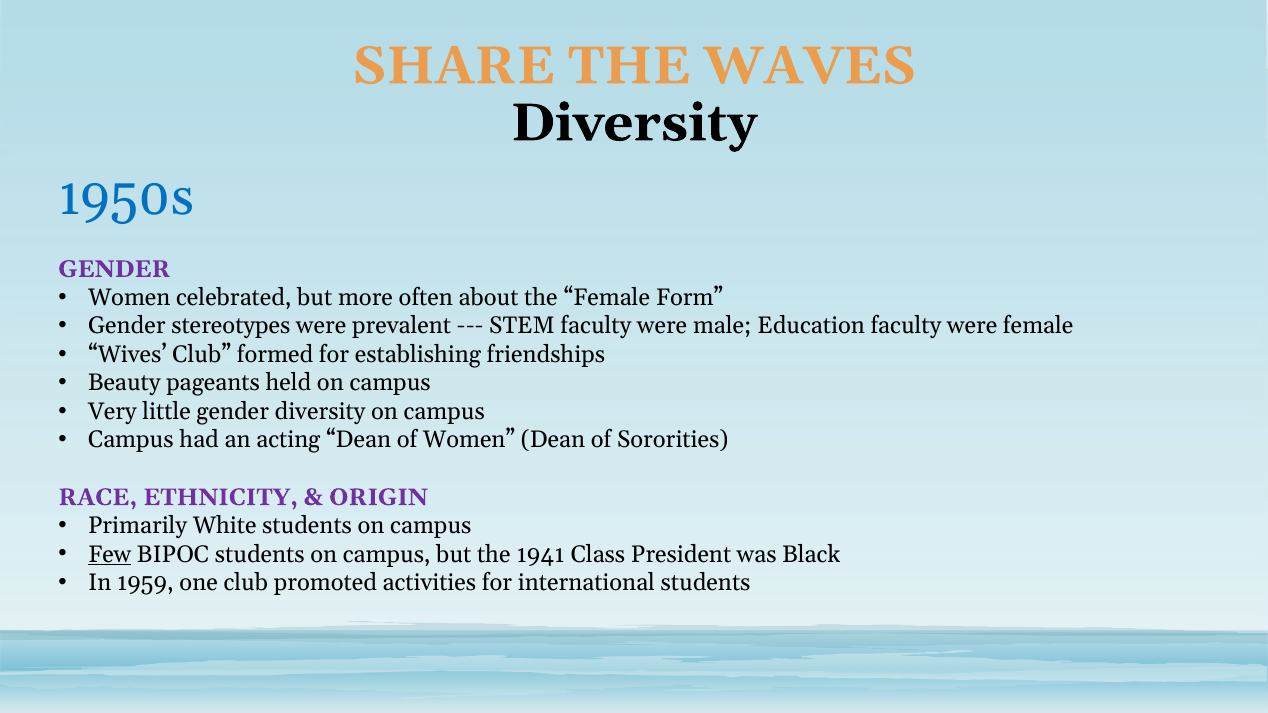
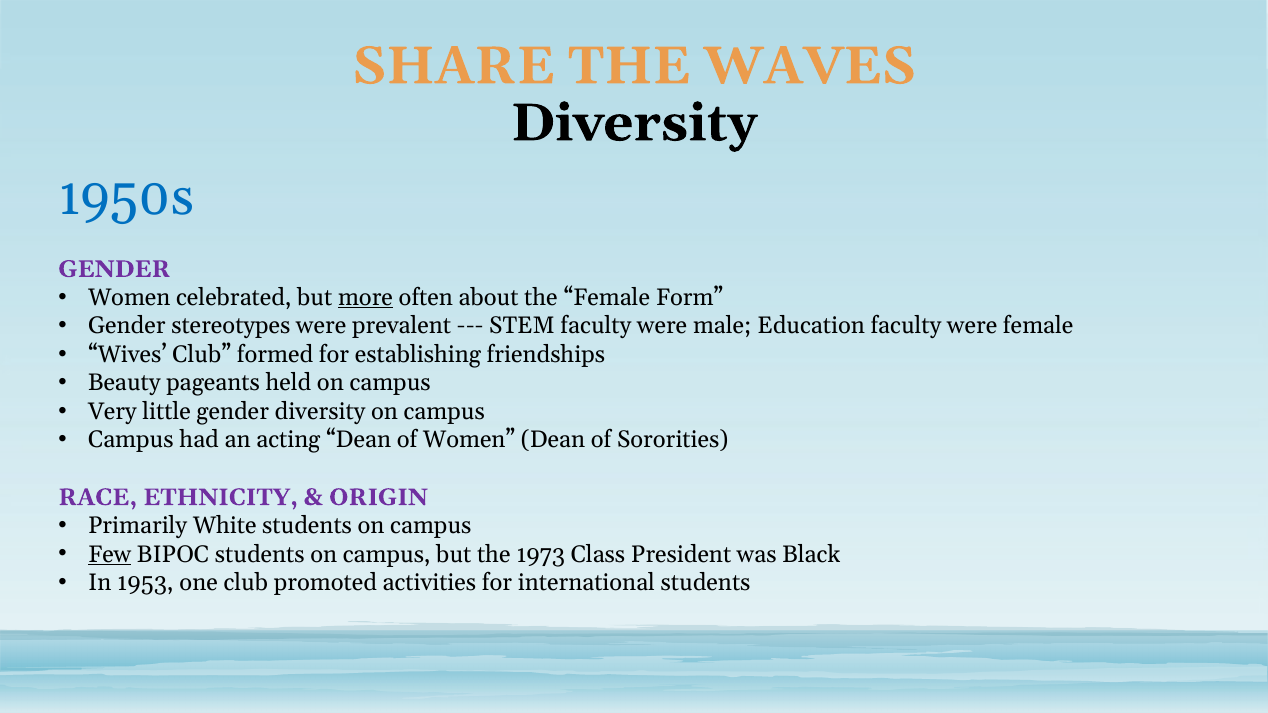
more underline: none -> present
1941: 1941 -> 1973
1959: 1959 -> 1953
